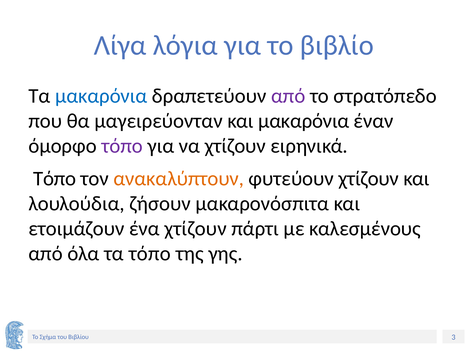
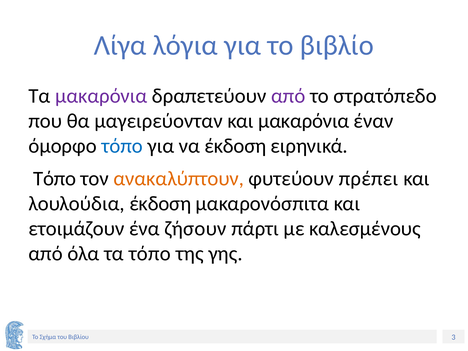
μακαρόνια at (101, 96) colour: blue -> purple
τόπο at (122, 146) colour: purple -> blue
να χτίζουν: χτίζουν -> έκδοση
φυτεύουν χτίζουν: χτίζουν -> πρέπει
λουλούδια ζήσουν: ζήσουν -> έκδοση
ένα χτίζουν: χτίζουν -> ζήσουν
